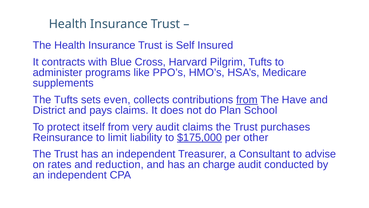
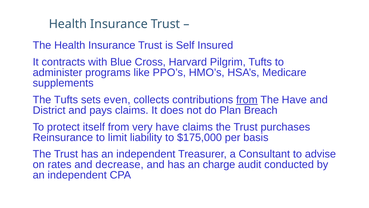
School: School -> Breach
very audit: audit -> have
$175,000 underline: present -> none
other: other -> basis
reduction: reduction -> decrease
